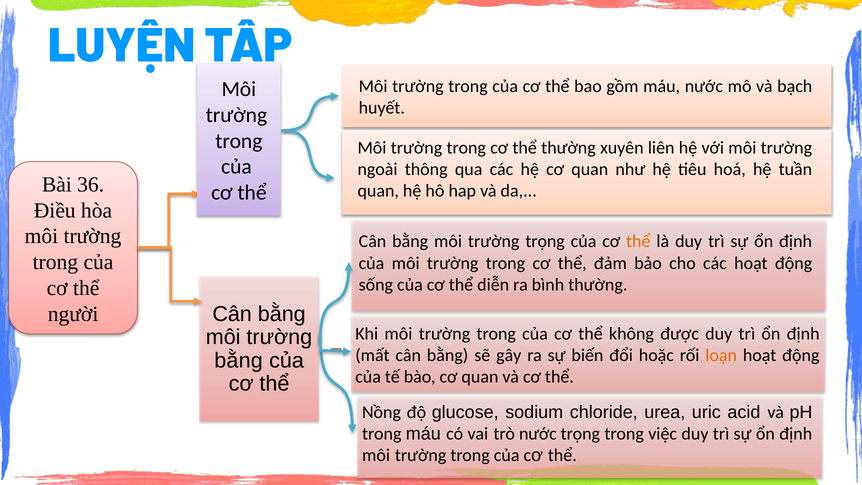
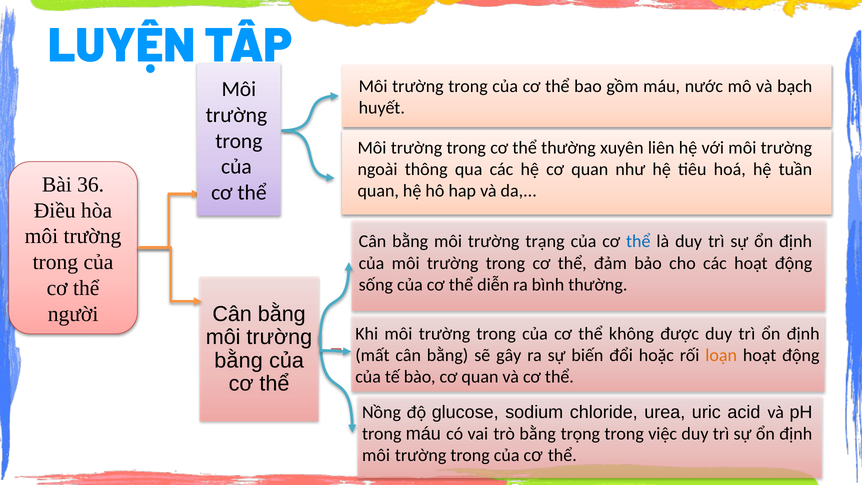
trường trọng: trọng -> trạng
thể at (638, 241) colour: orange -> blue
trò nước: nước -> bằng
